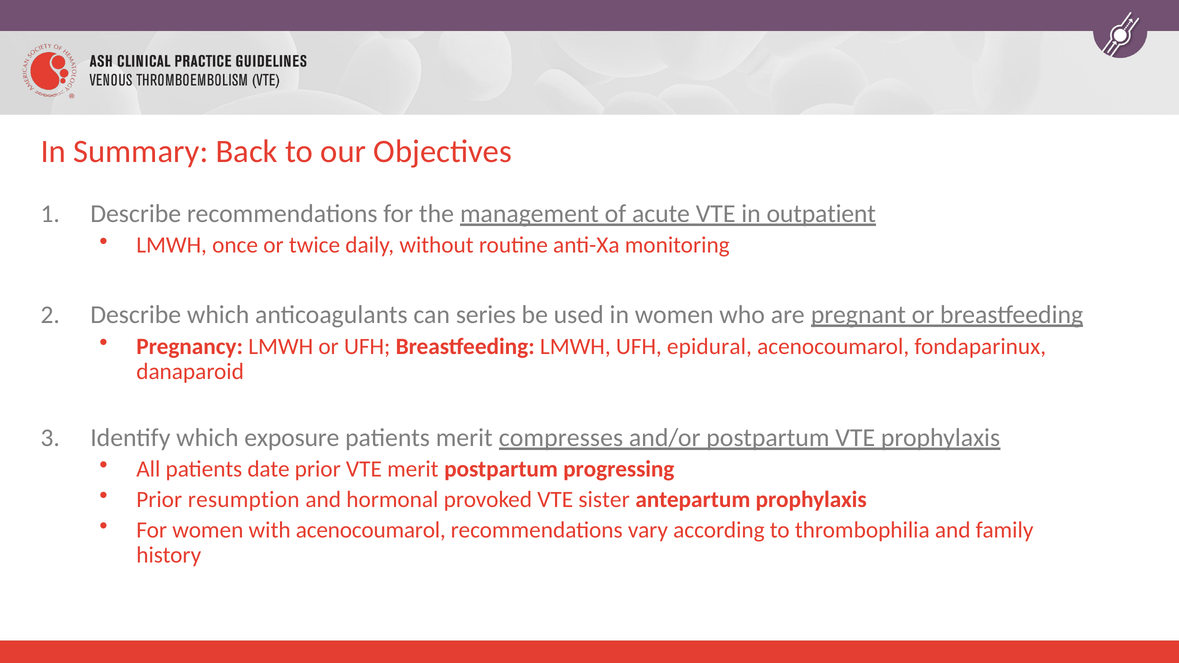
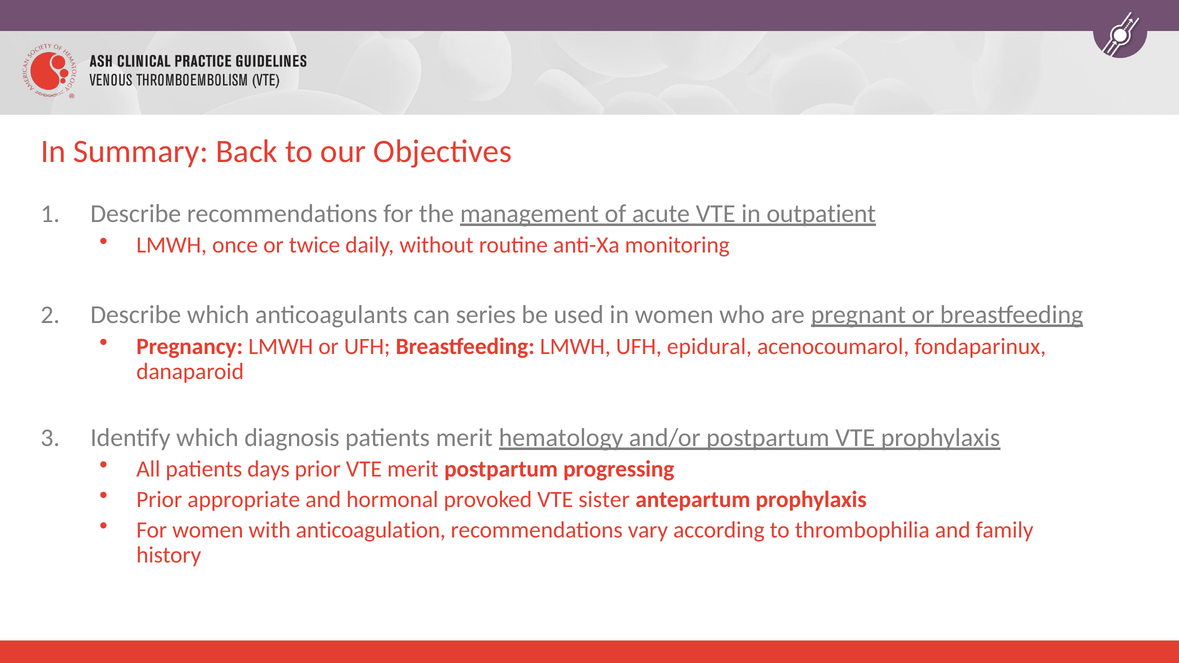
exposure: exposure -> diagnosis
compresses: compresses -> hematology
date: date -> days
resumption: resumption -> appropriate
with acenocoumarol: acenocoumarol -> anticoagulation
